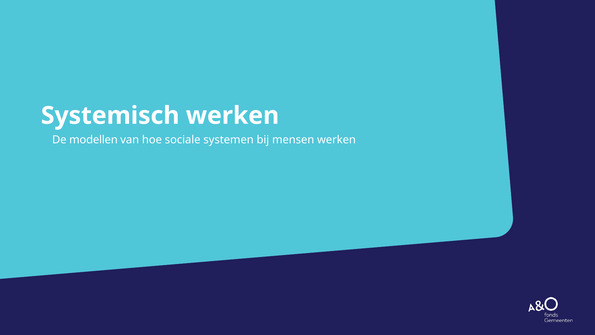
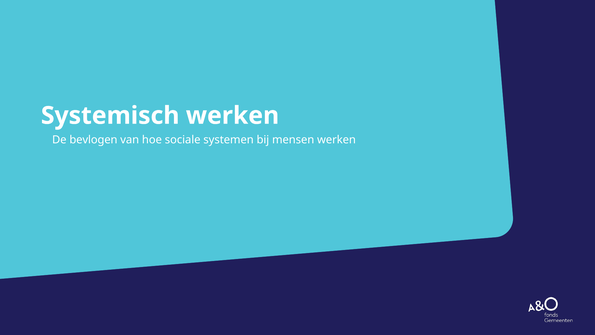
modellen: modellen -> bevlogen
